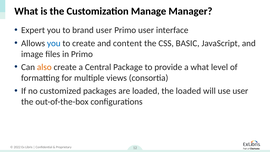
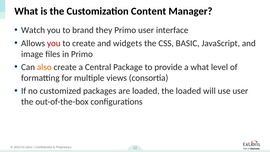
Manage: Manage -> Content
Expert: Expert -> Watch
brand user: user -> they
you at (54, 43) colour: blue -> red
content: content -> widgets
